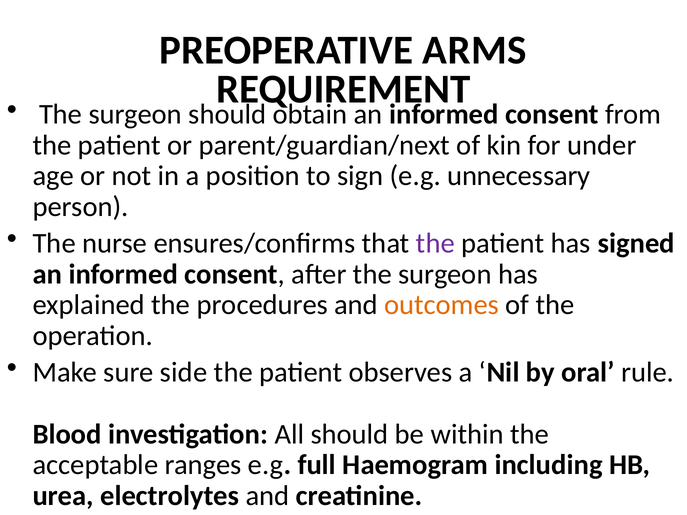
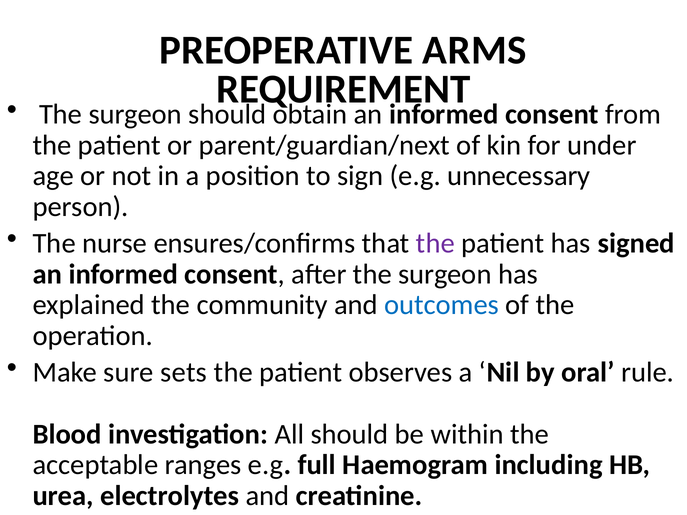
procedures: procedures -> community
outcomes colour: orange -> blue
side: side -> sets
